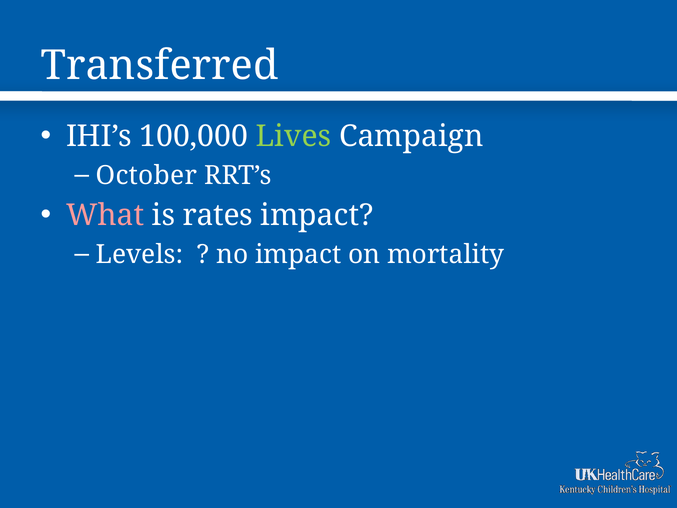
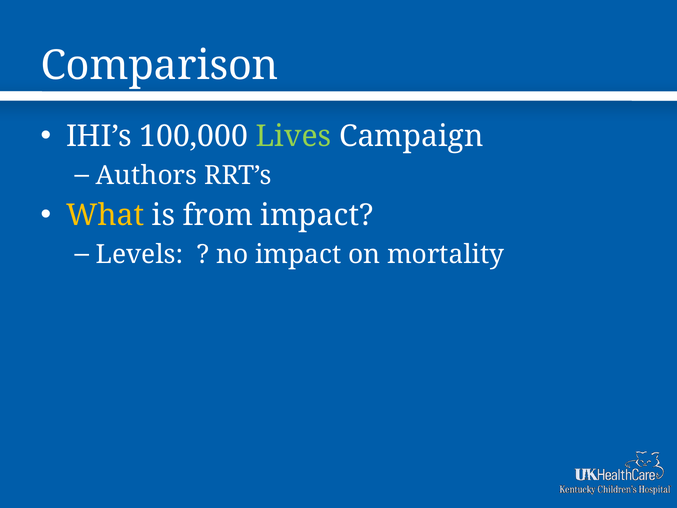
Transferred: Transferred -> Comparison
October: October -> Authors
What colour: pink -> yellow
rates: rates -> from
